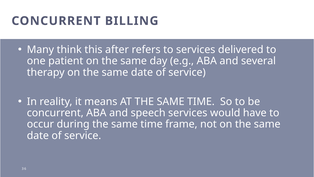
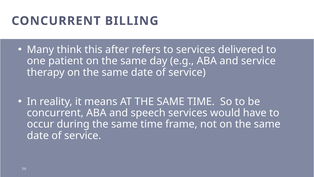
and several: several -> service
